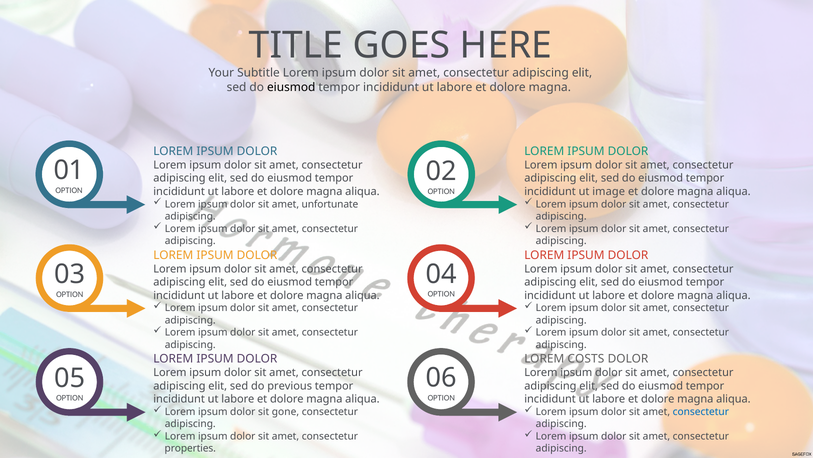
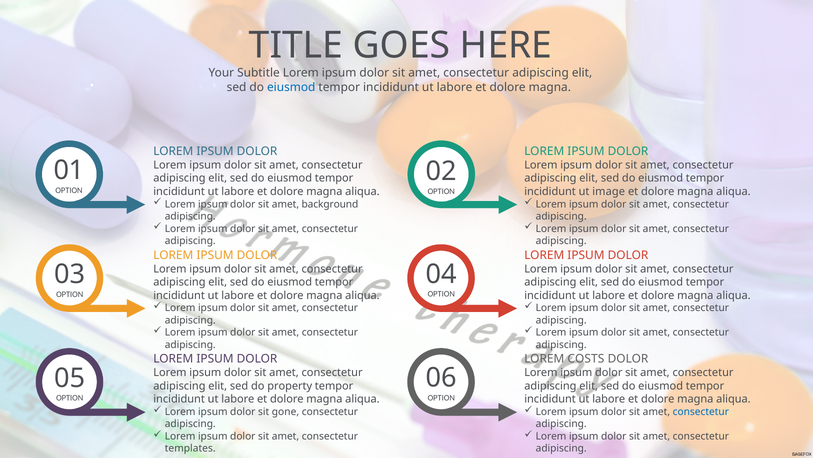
eiusmod at (291, 87) colour: black -> blue
unfortunate: unfortunate -> background
previous: previous -> property
properties: properties -> templates
